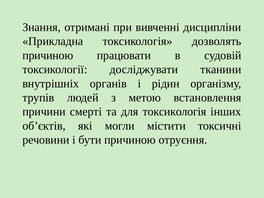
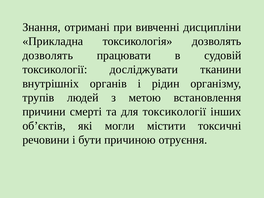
причиною at (48, 55): причиною -> дозволять
для токсикологія: токсикологія -> токсикології
